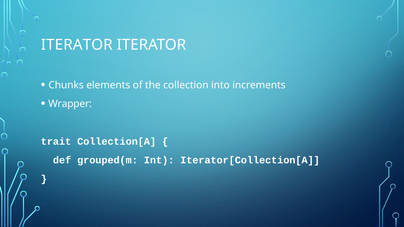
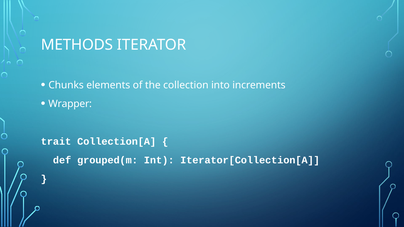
ITERATOR at (77, 45): ITERATOR -> METHODS
